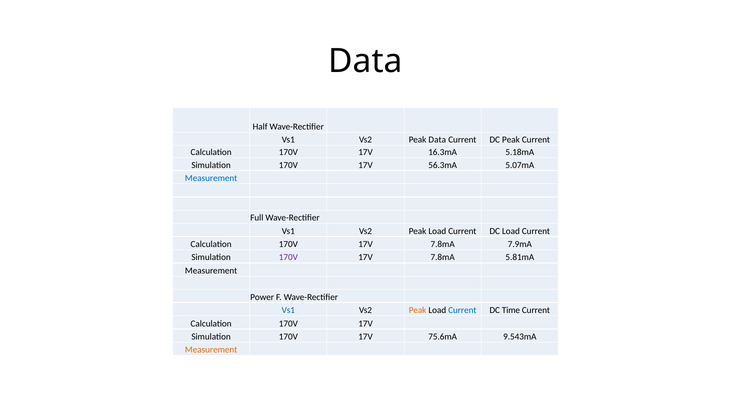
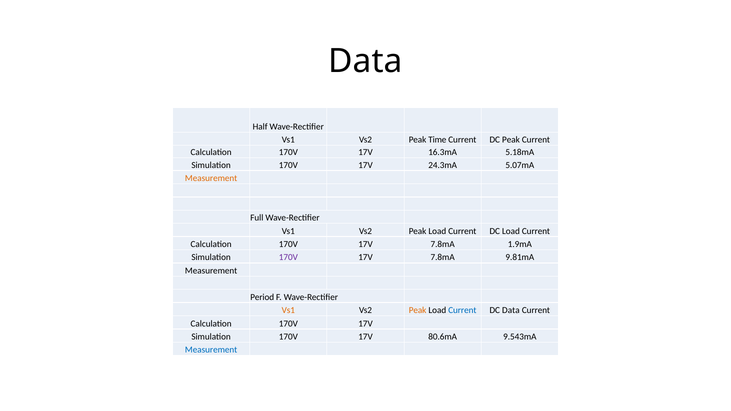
Peak Data: Data -> Time
56.3mA: 56.3mA -> 24.3mA
Measurement at (211, 178) colour: blue -> orange
7.9mA: 7.9mA -> 1.9mA
5.81mA: 5.81mA -> 9.81mA
Power: Power -> Period
Vs1 at (288, 310) colour: blue -> orange
DC Time: Time -> Data
75.6mA: 75.6mA -> 80.6mA
Measurement at (211, 350) colour: orange -> blue
